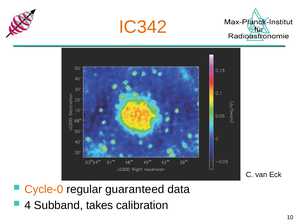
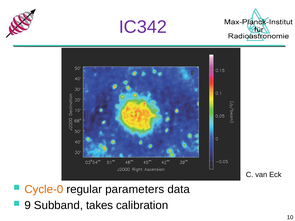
IC342 colour: orange -> purple
guaranteed: guaranteed -> parameters
4: 4 -> 9
